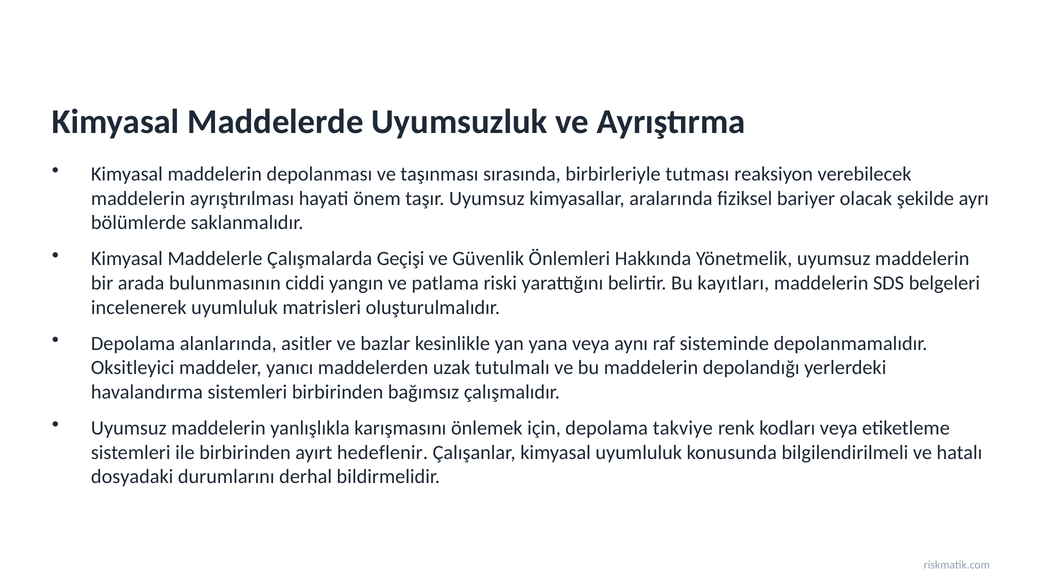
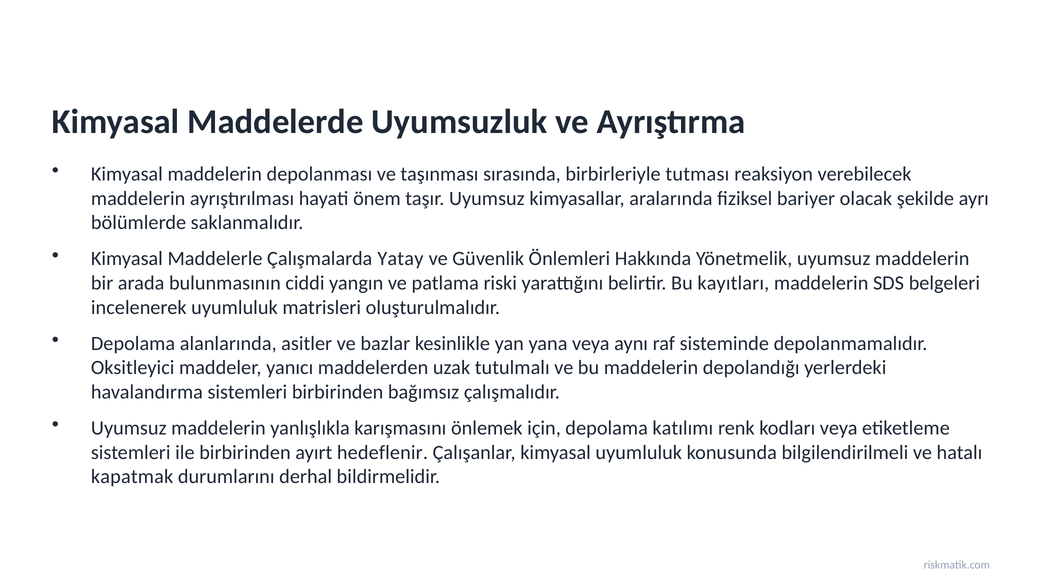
Geçişi: Geçişi -> Yatay
takviye: takviye -> katılımı
dosyadaki: dosyadaki -> kapatmak
